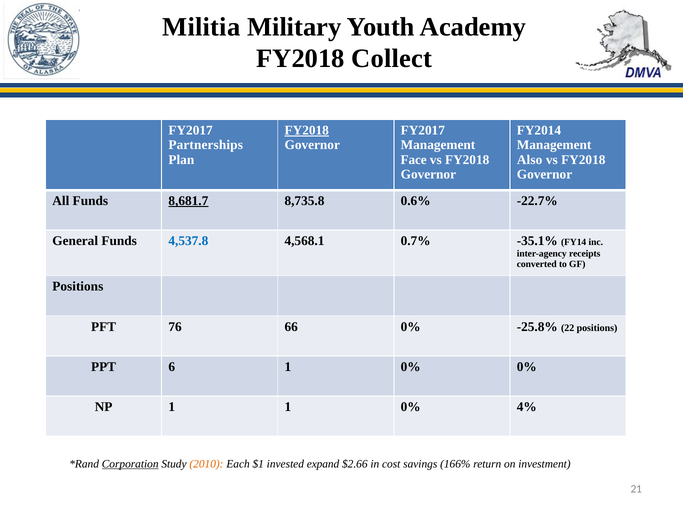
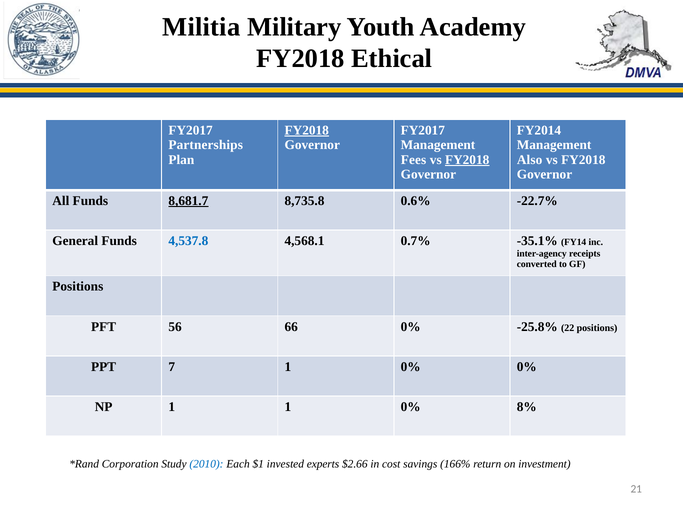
Collect: Collect -> Ethical
Face: Face -> Fees
FY2018 at (467, 160) underline: none -> present
76: 76 -> 56
6: 6 -> 7
4%: 4% -> 8%
Corporation underline: present -> none
2010 colour: orange -> blue
expand: expand -> experts
